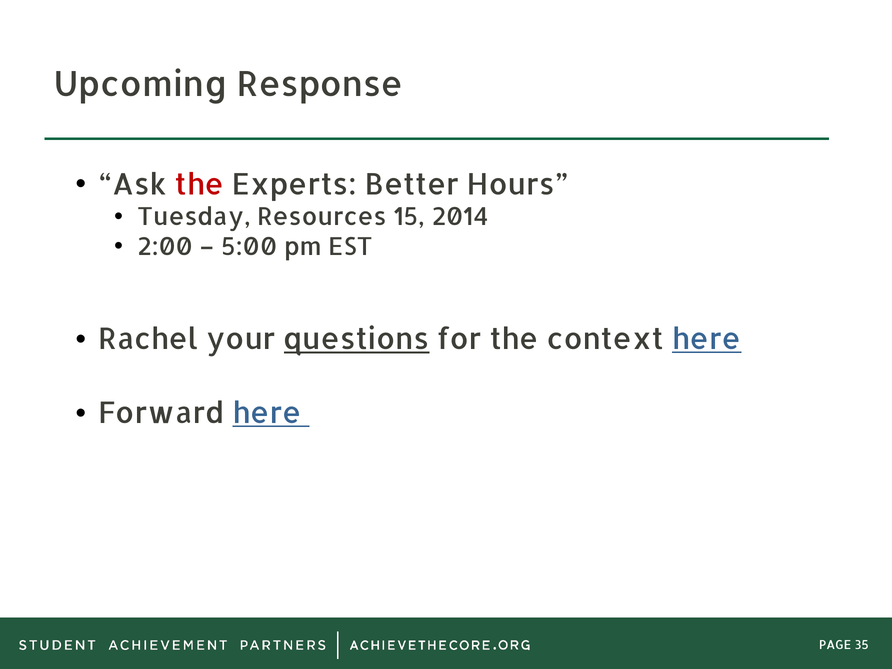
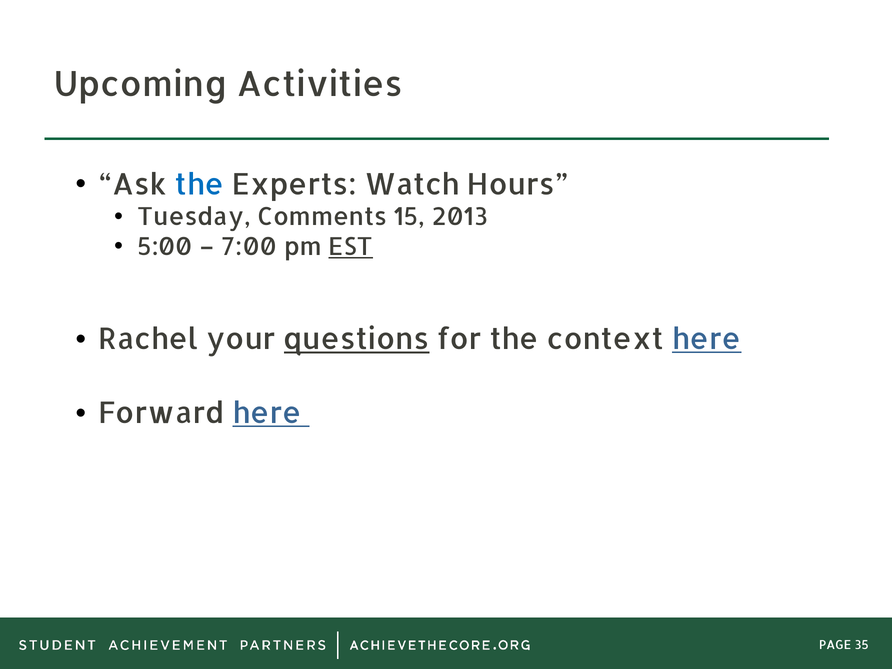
Response: Response -> Activities
the at (199, 185) colour: red -> blue
Better: Better -> Watch
Resources: Resources -> Comments
2014: 2014 -> 2013
2:00: 2:00 -> 5:00
5:00: 5:00 -> 7:00
EST underline: none -> present
